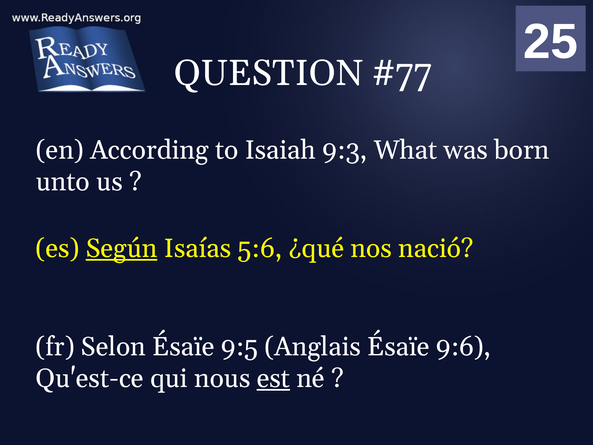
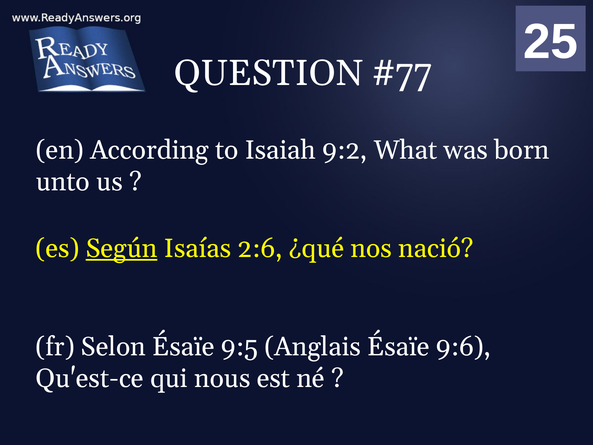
9:3: 9:3 -> 9:2
5:6: 5:6 -> 2:6
est underline: present -> none
